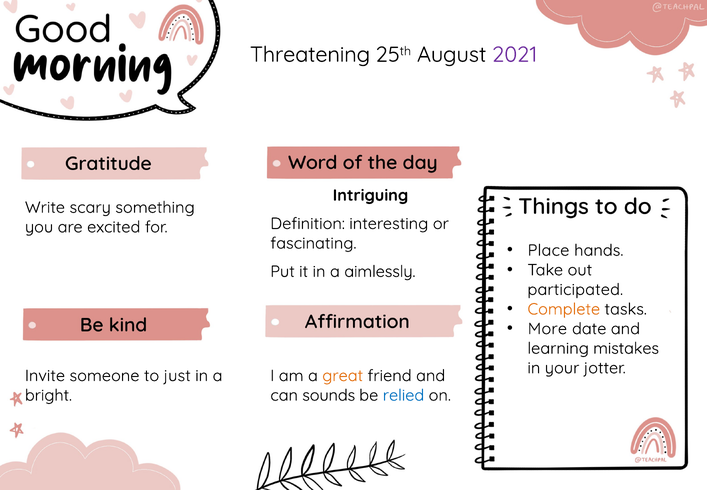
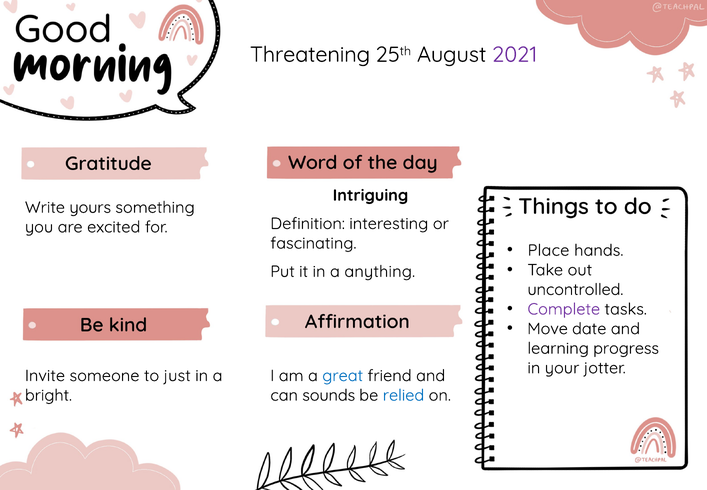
scary: scary -> yours
aimlessly: aimlessly -> anything
participated: participated -> uncontrolled
Complete colour: orange -> purple
More: More -> Move
mistakes: mistakes -> progress
great colour: orange -> blue
